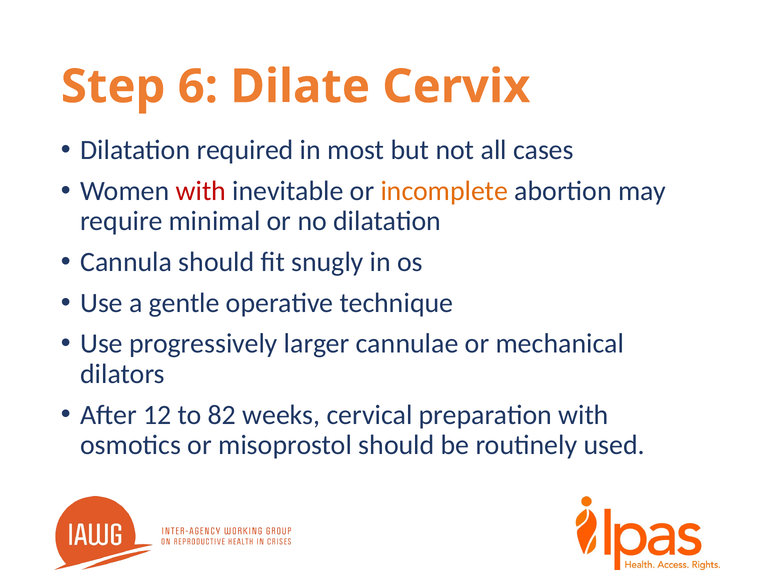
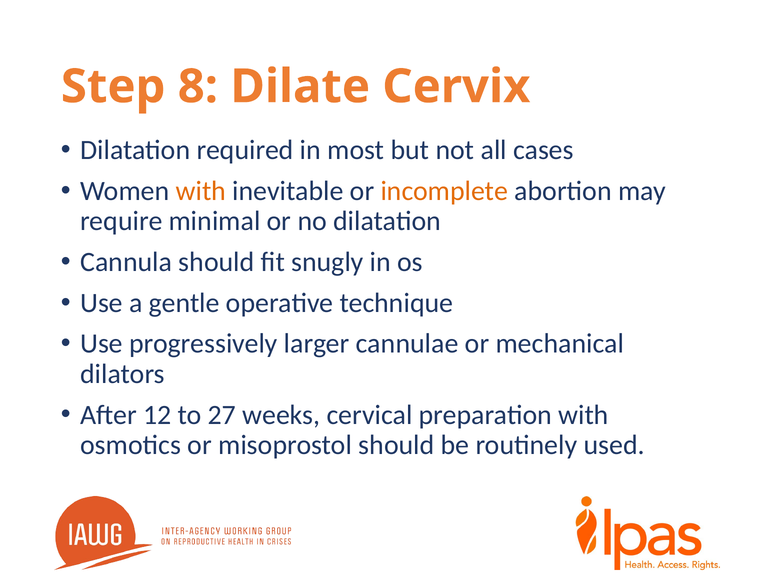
6: 6 -> 8
with at (201, 191) colour: red -> orange
82: 82 -> 27
